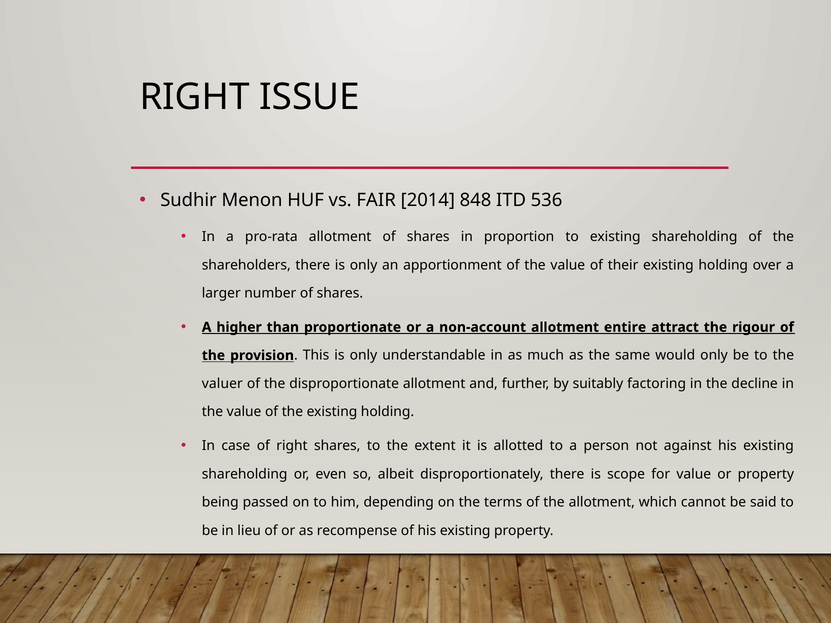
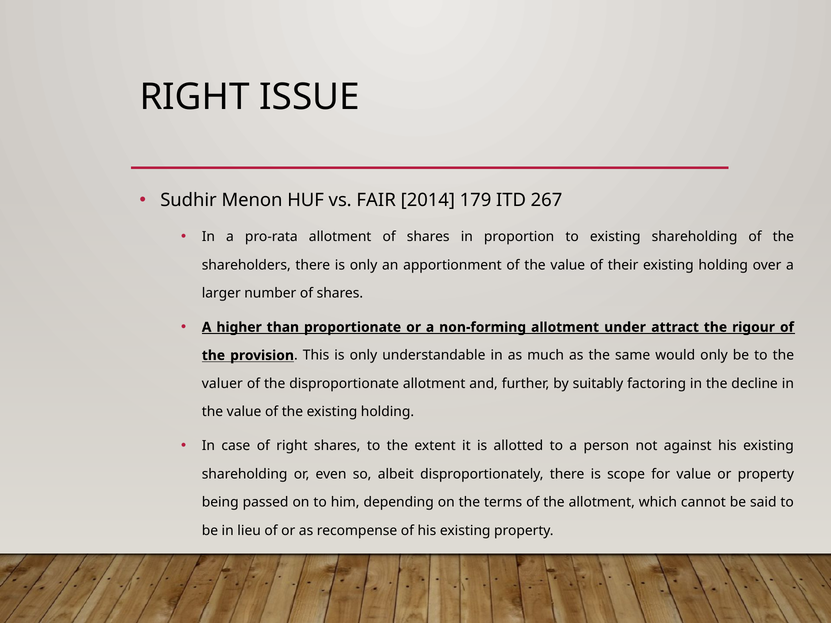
848: 848 -> 179
536: 536 -> 267
non-account: non-account -> non-forming
entire: entire -> under
